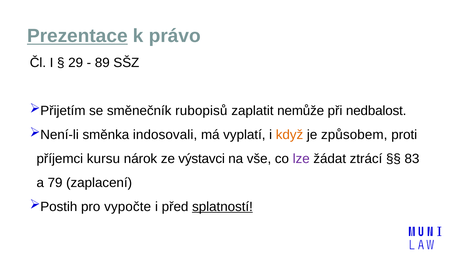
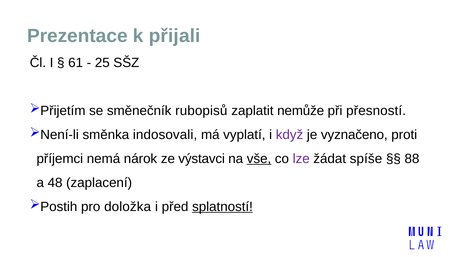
Prezentace underline: present -> none
právo: právo -> přijali
29: 29 -> 61
89: 89 -> 25
nedbalost: nedbalost -> přesností
když colour: orange -> purple
způsobem: způsobem -> vyznačeno
kursu: kursu -> nemá
vše underline: none -> present
ztrácí: ztrácí -> spíše
83: 83 -> 88
79: 79 -> 48
vypočte: vypočte -> doložka
